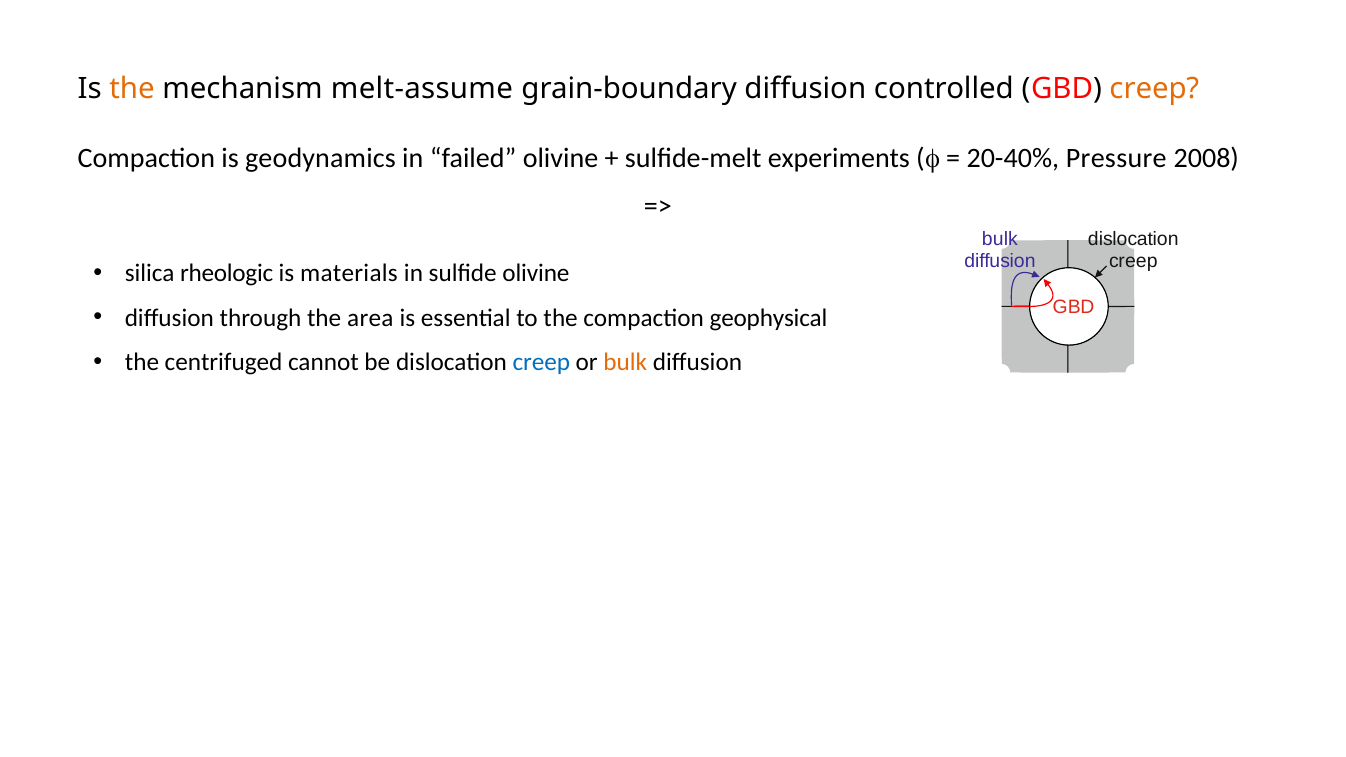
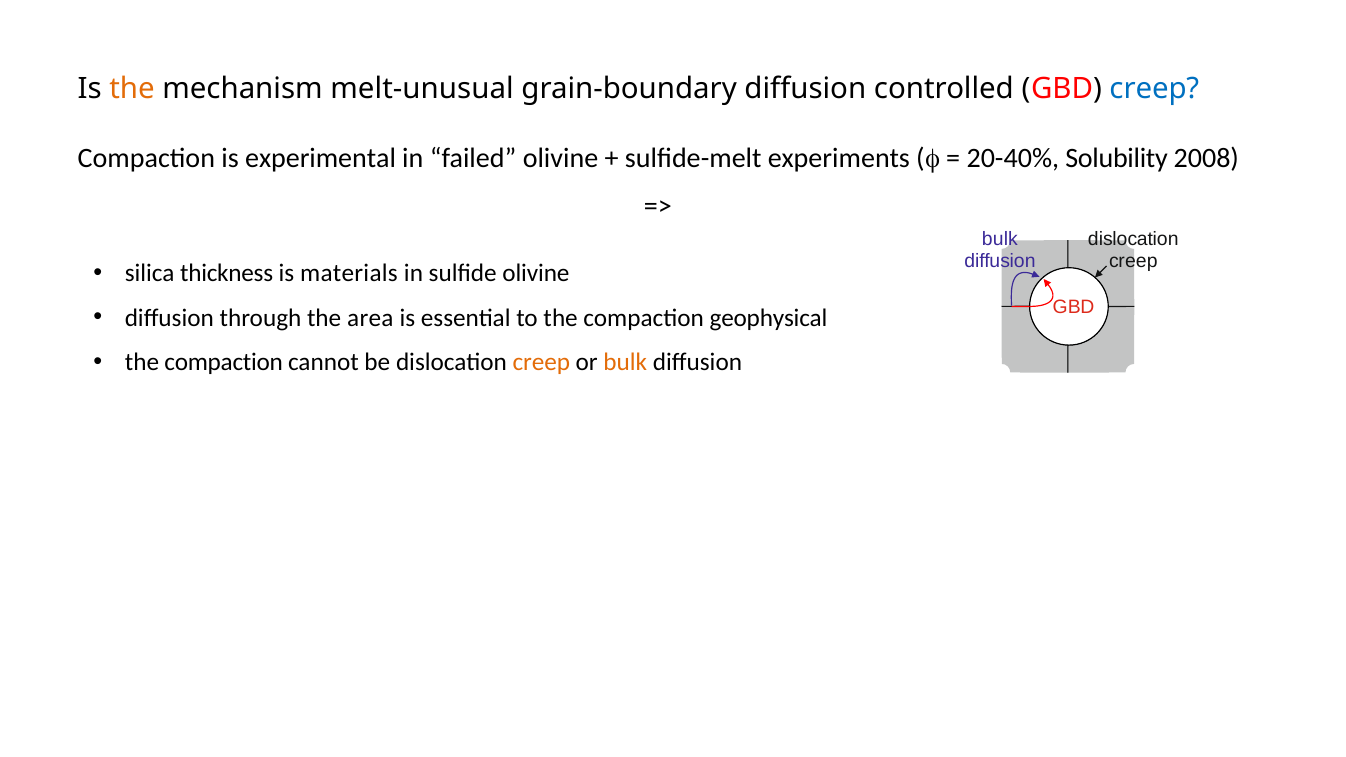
melt-assume: melt-assume -> melt-unusual
creep at (1154, 89) colour: orange -> blue
geodynamics: geodynamics -> experimental
Pressure: Pressure -> Solubility
rheologic: rheologic -> thickness
centrifuged at (224, 362): centrifuged -> compaction
creep at (541, 362) colour: blue -> orange
